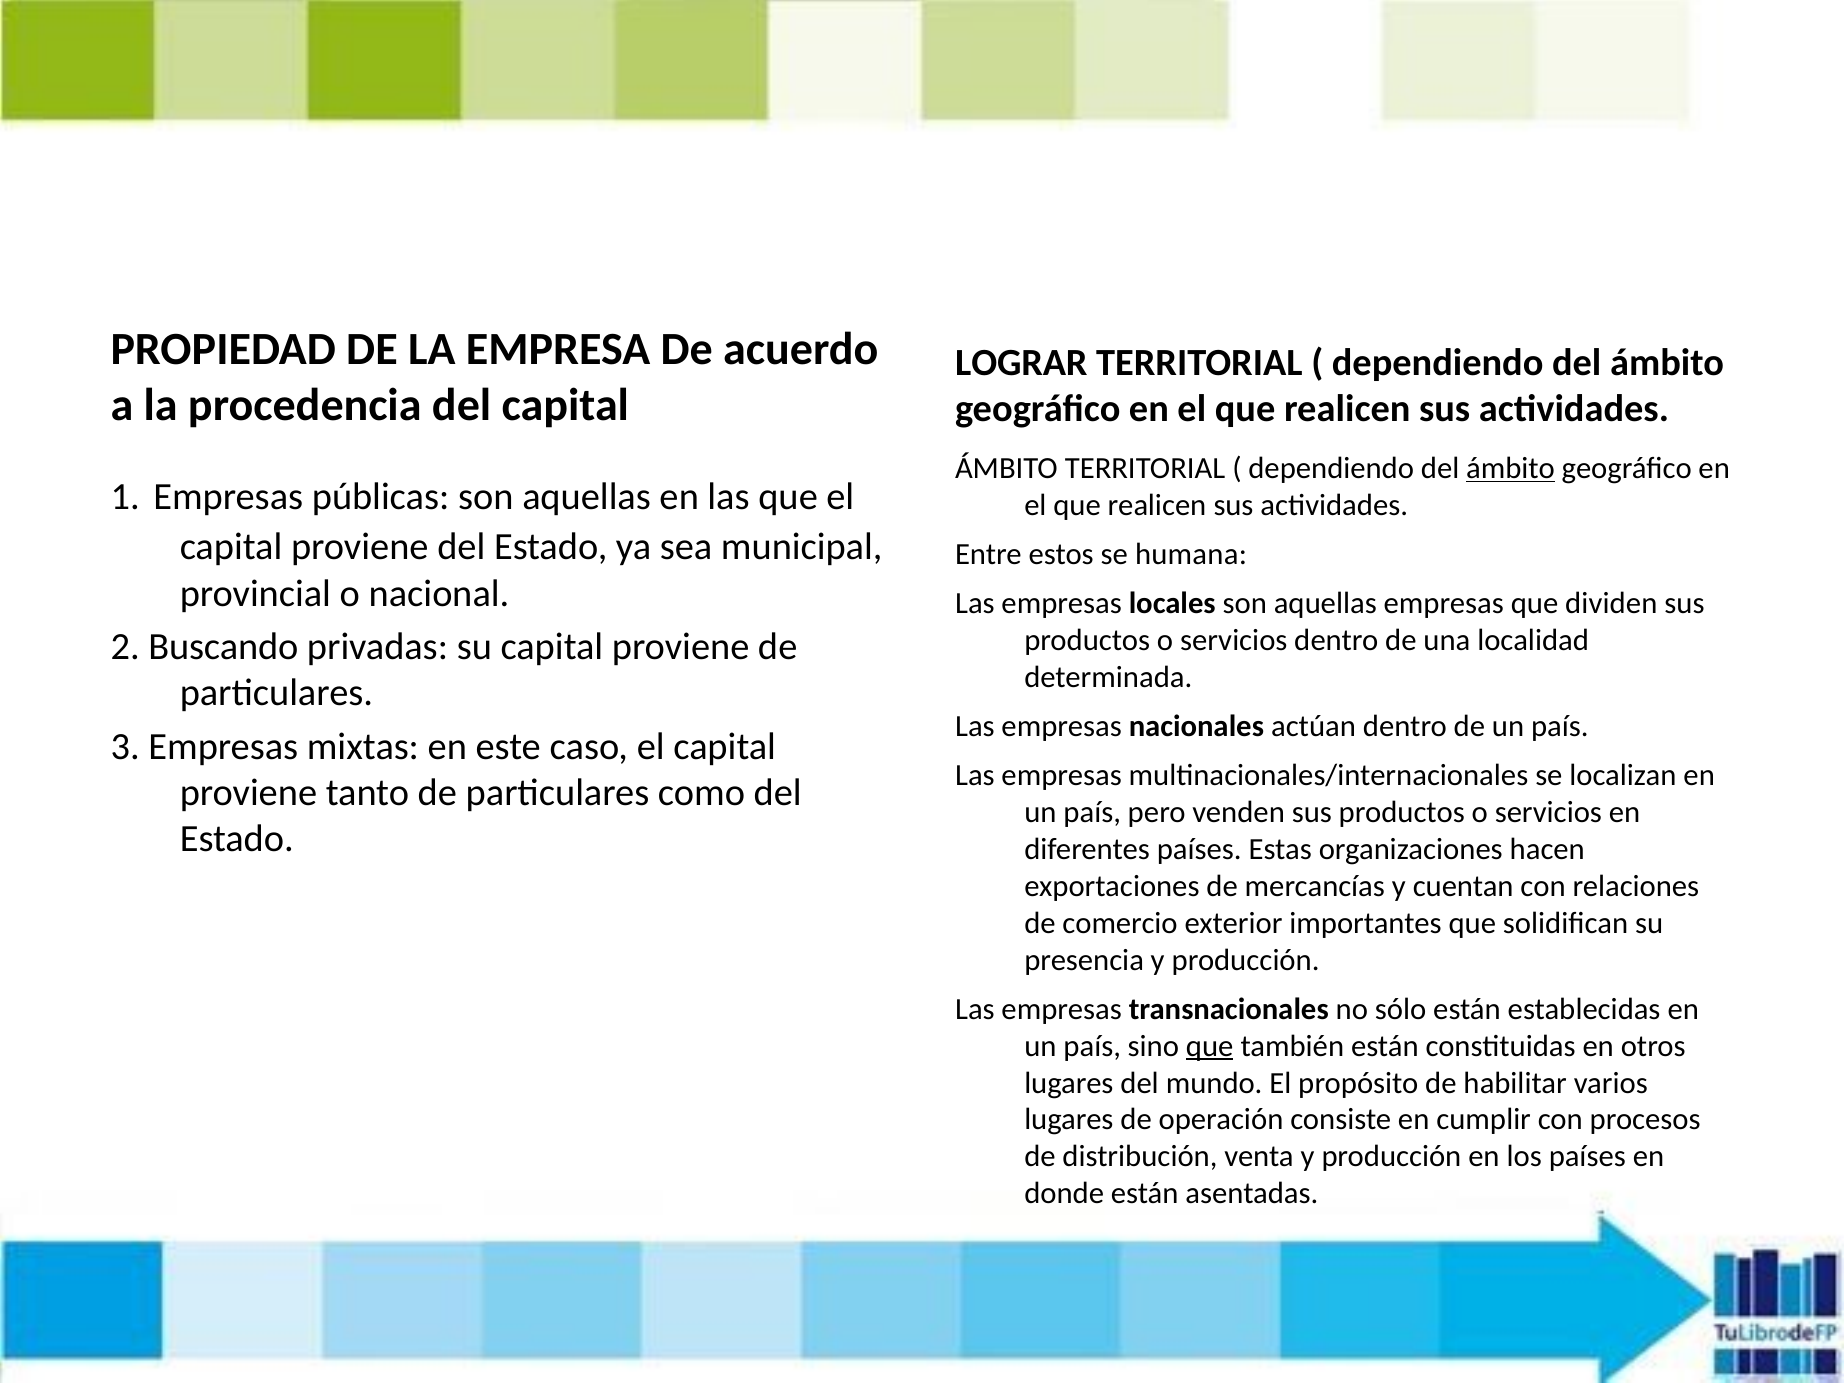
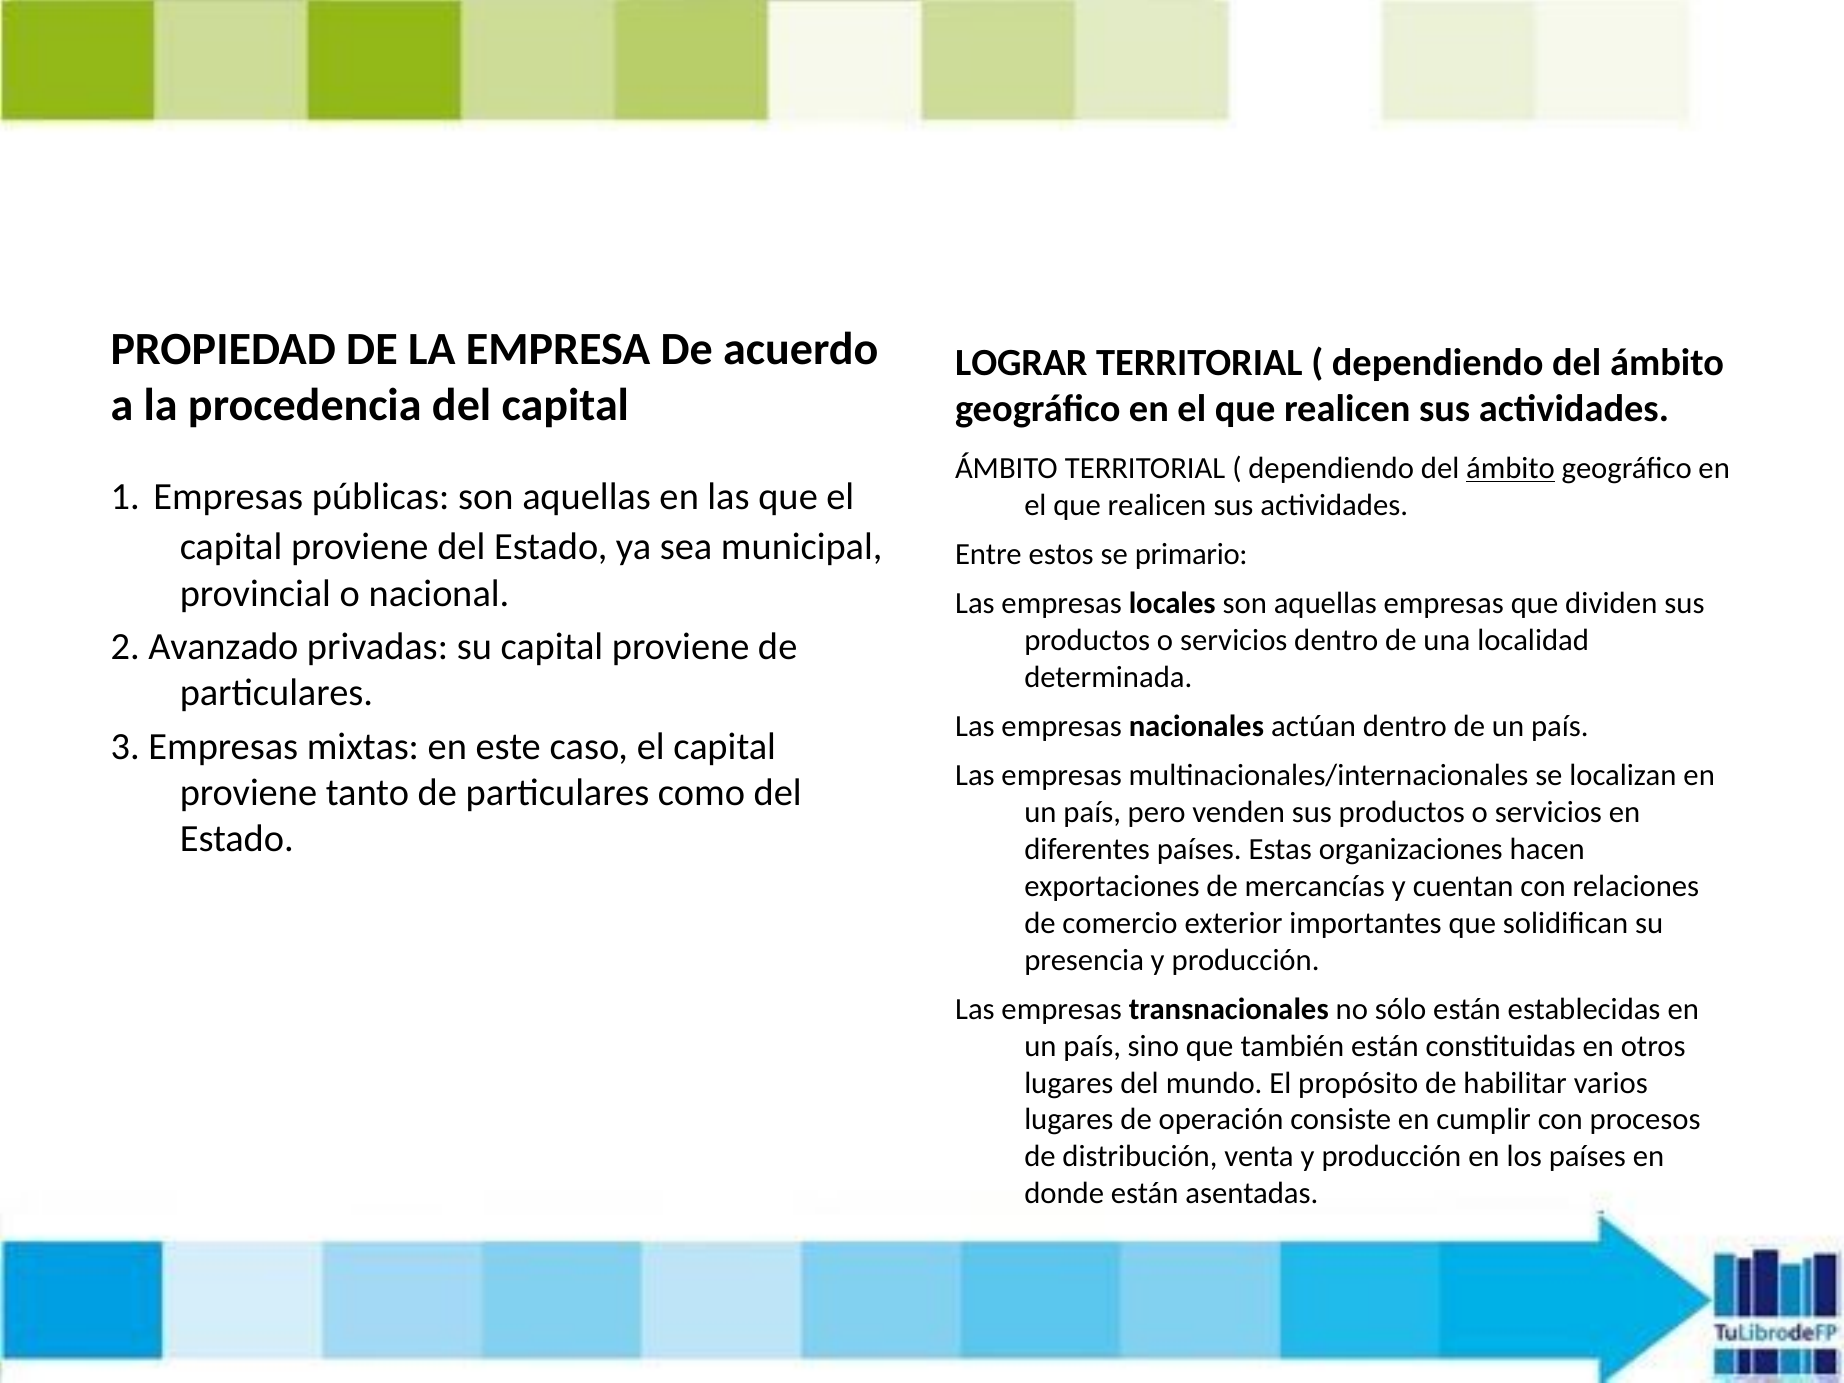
humana: humana -> primario
Buscando: Buscando -> Avanzado
que at (1210, 1046) underline: present -> none
